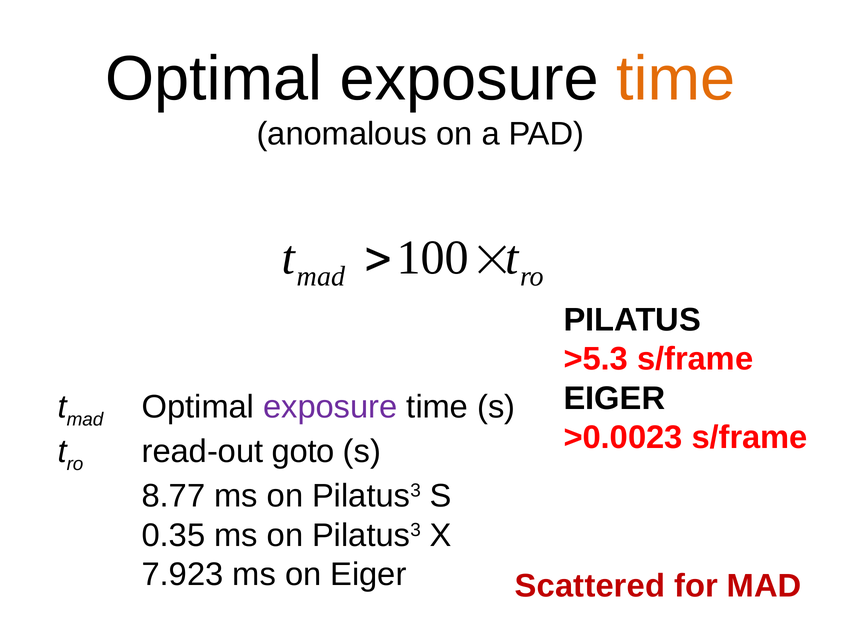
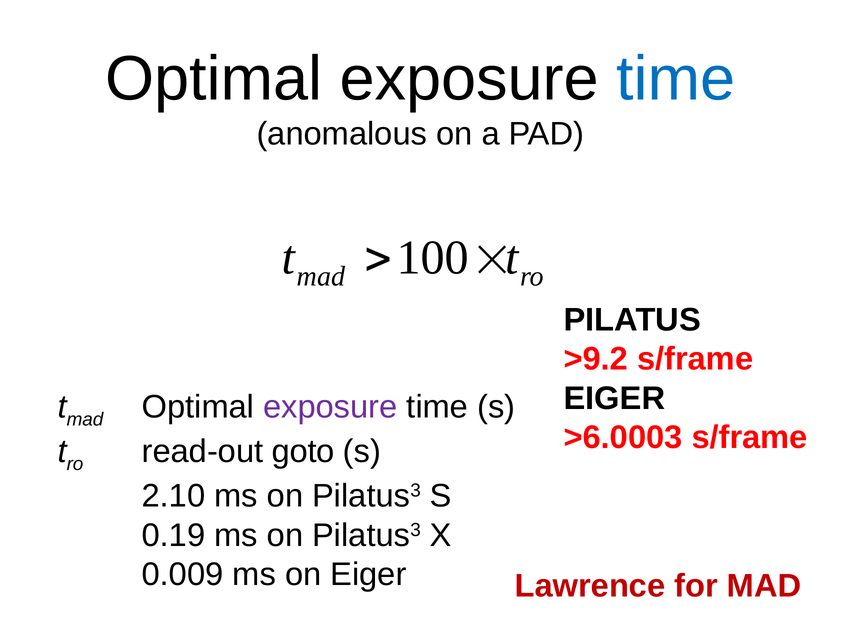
time at (676, 79) colour: orange -> blue
>5.3: >5.3 -> >9.2
>0.0023: >0.0023 -> >6.0003
8.77: 8.77 -> 2.10
0.35: 0.35 -> 0.19
7.923: 7.923 -> 0.009
Scattered: Scattered -> Lawrence
